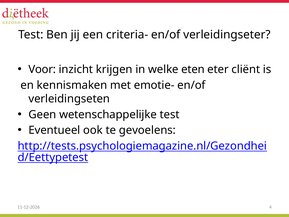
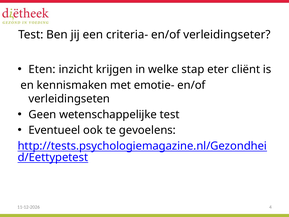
Voor: Voor -> Eten
eten: eten -> stap
